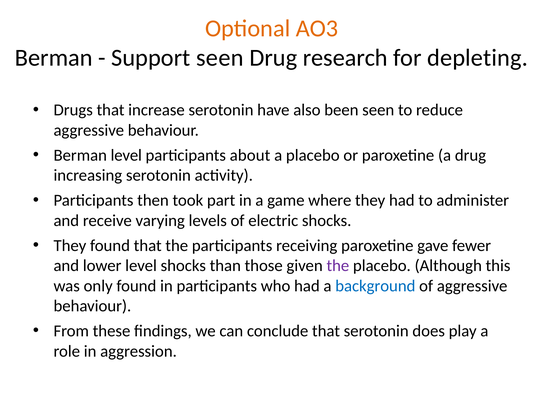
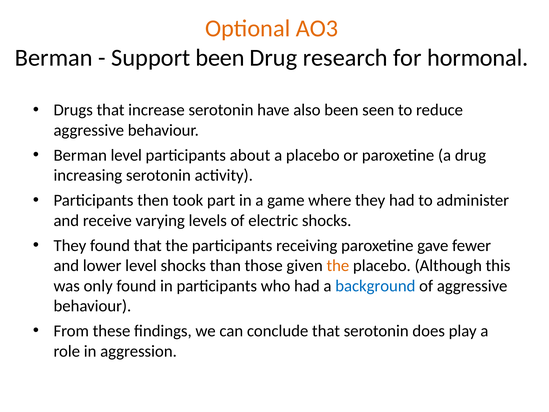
Support seen: seen -> been
depleting: depleting -> hormonal
the at (338, 266) colour: purple -> orange
